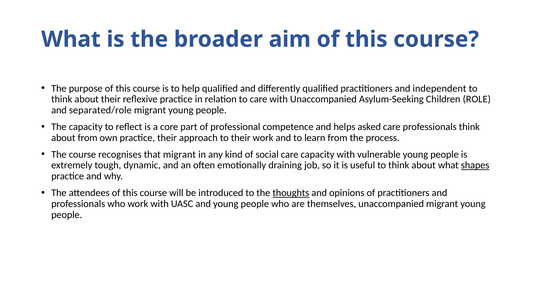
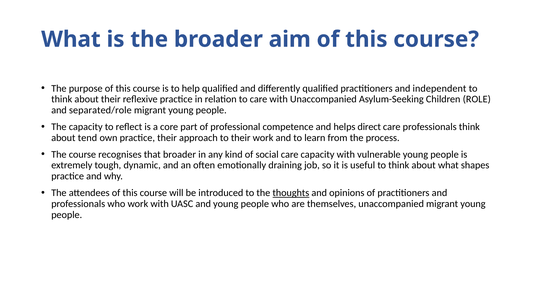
asked: asked -> direct
about from: from -> tend
that migrant: migrant -> broader
shapes underline: present -> none
